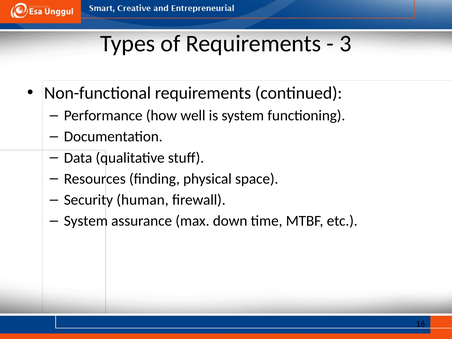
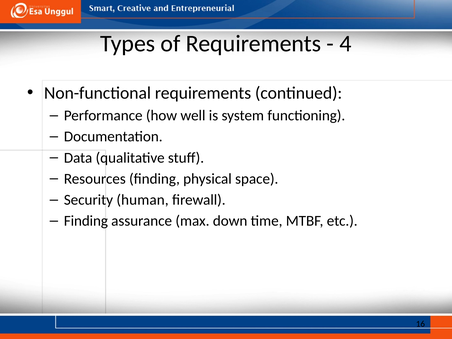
3: 3 -> 4
System at (86, 221): System -> Finding
